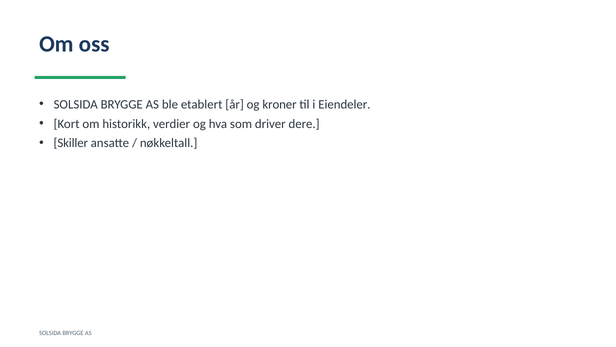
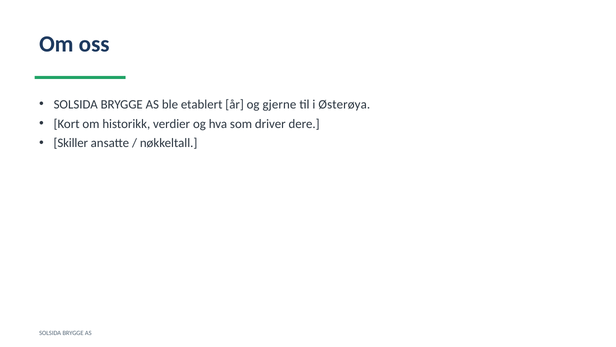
kroner: kroner -> gjerne
Eiendeler: Eiendeler -> Østerøya
